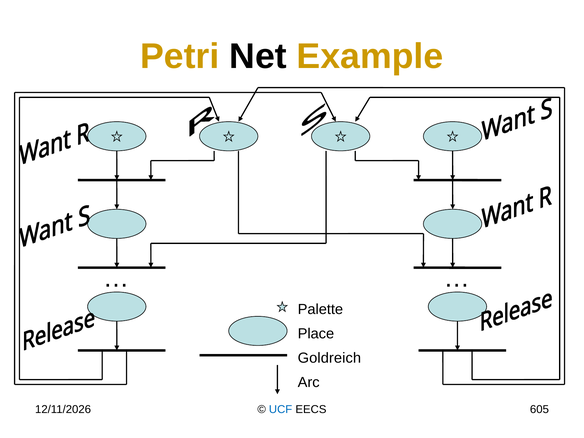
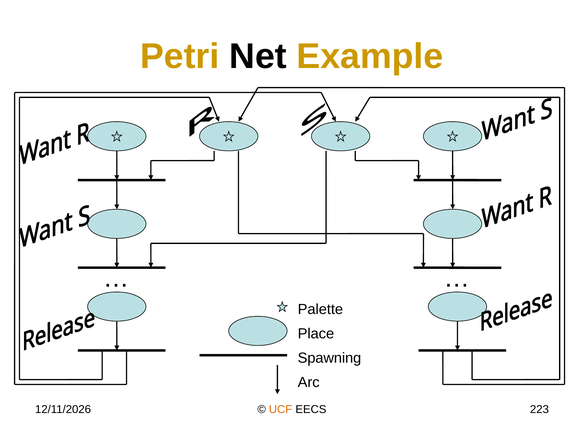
Goldreich: Goldreich -> Spawning
UCF colour: blue -> orange
605: 605 -> 223
